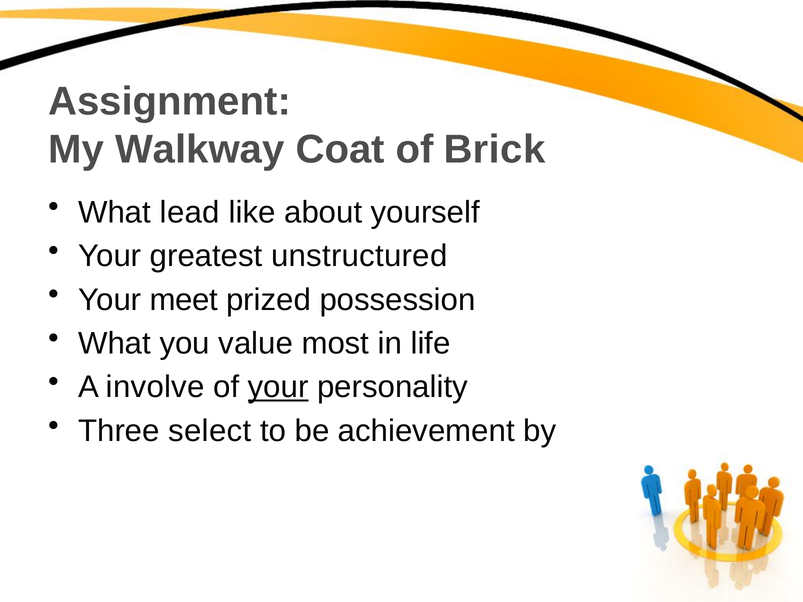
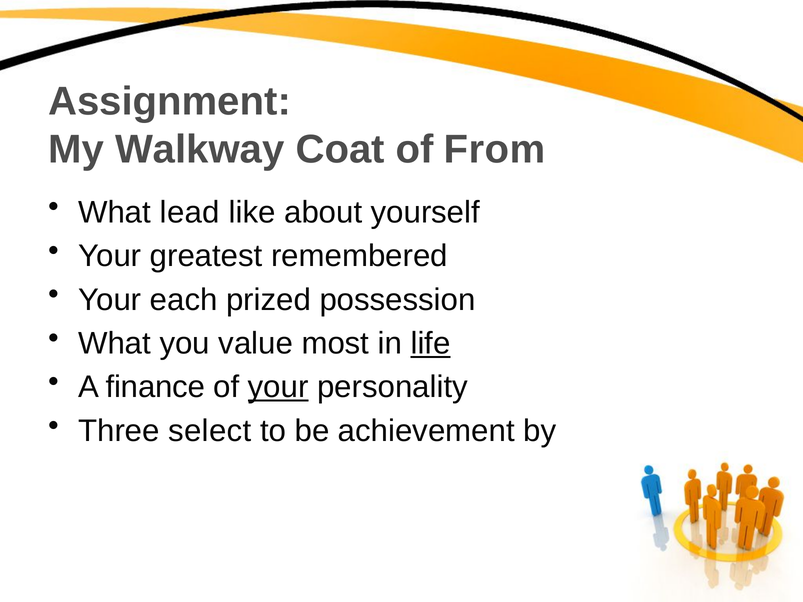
Brick: Brick -> From
unstructured: unstructured -> remembered
meet: meet -> each
life underline: none -> present
involve: involve -> finance
